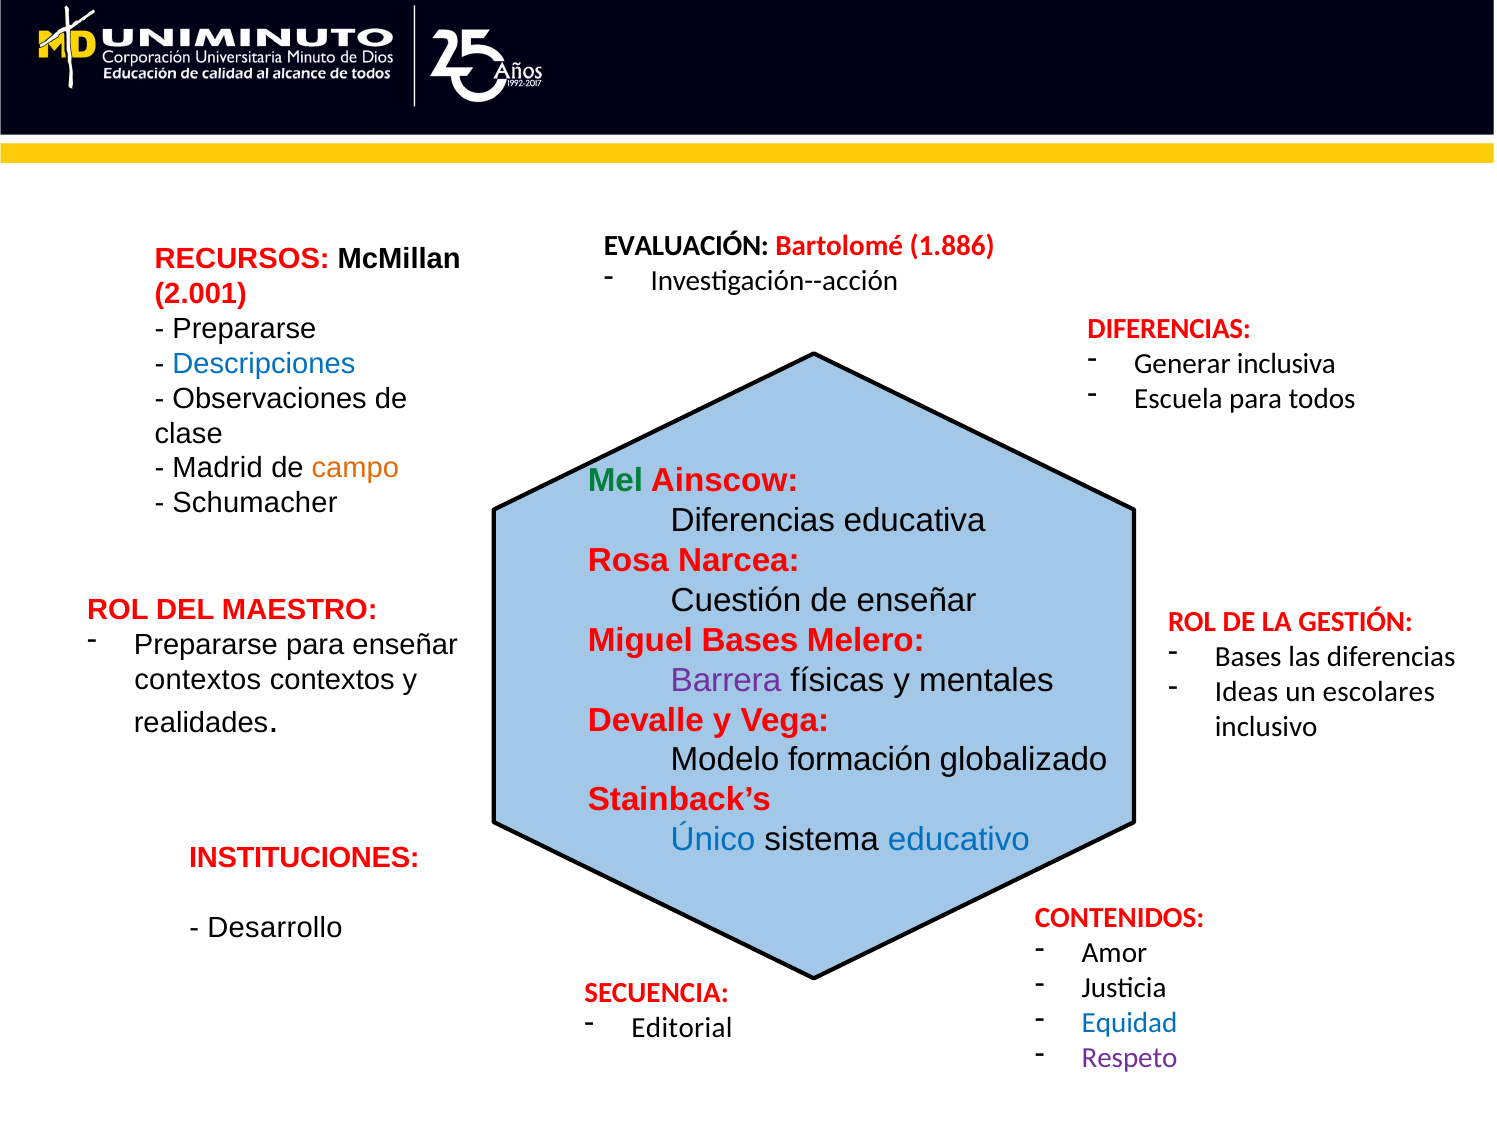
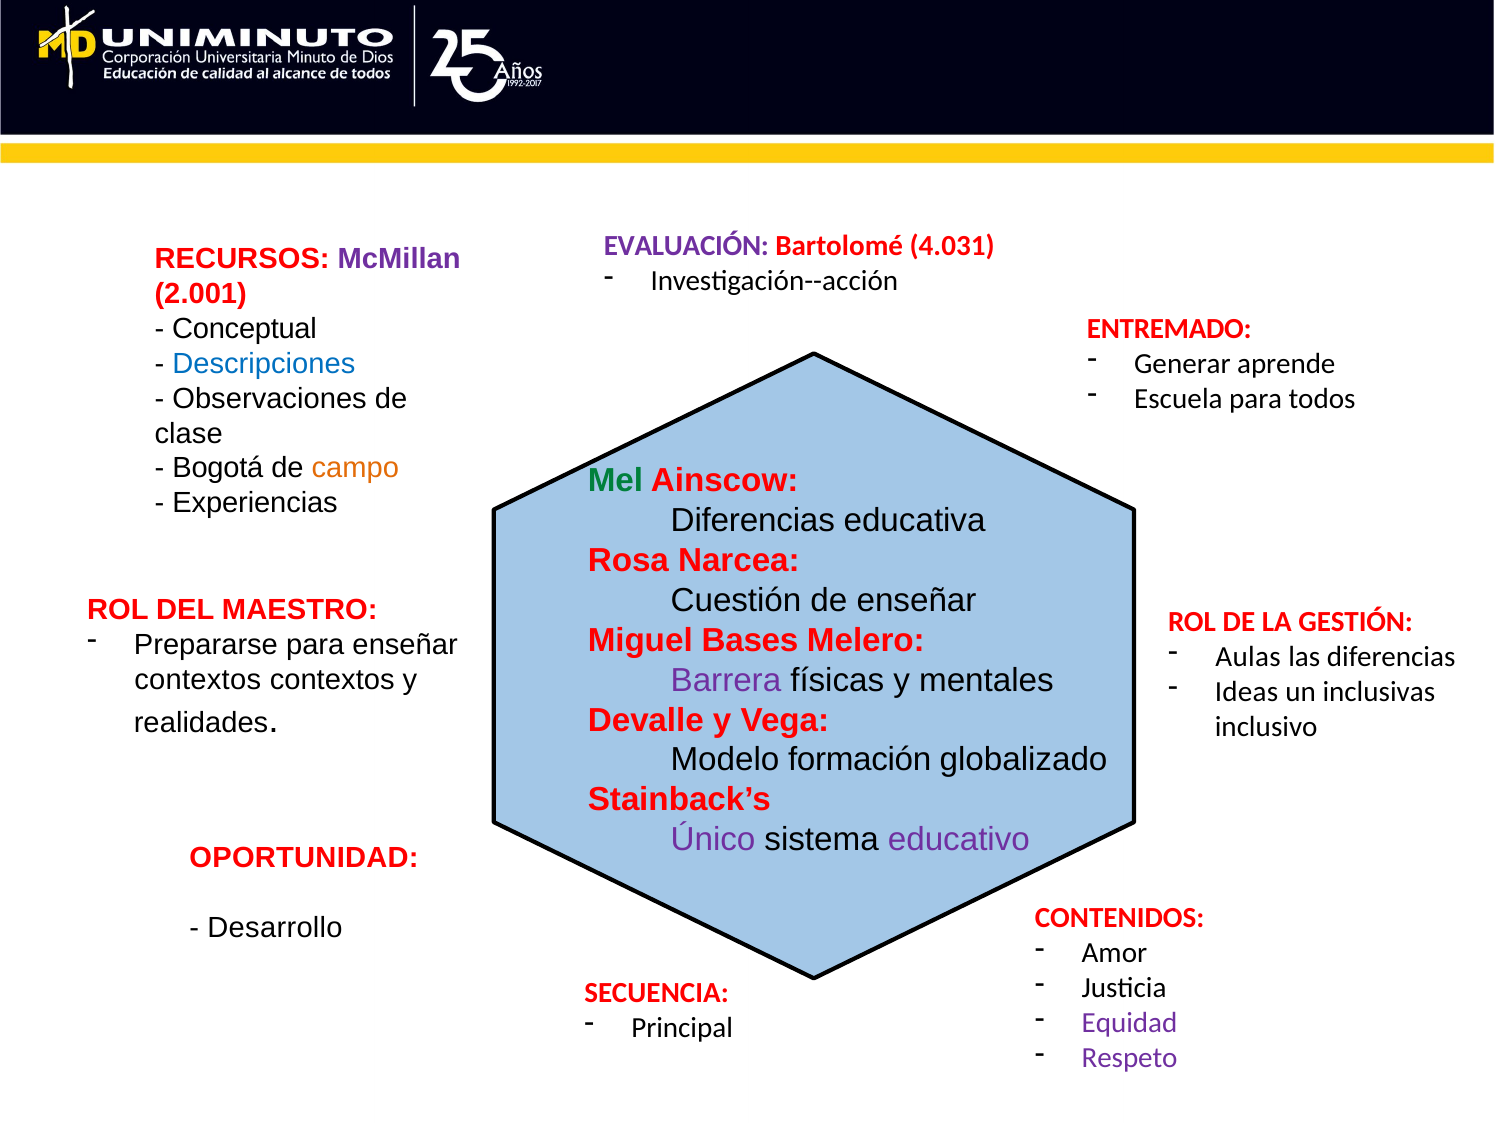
EVALUACIÓN colour: black -> purple
1.886: 1.886 -> 4.031
McMillan colour: black -> purple
Prepararse at (244, 328): Prepararse -> Conceptual
DIFERENCIAS at (1169, 329): DIFERENCIAS -> ENTREMADO
inclusiva: inclusiva -> aprende
Madrid: Madrid -> Bogotá
Schumacher: Schumacher -> Experiencias
Bases at (1248, 657): Bases -> Aulas
escolares: escolares -> inclusivas
Único colour: blue -> purple
educativo colour: blue -> purple
INSTITUCIONES: INSTITUCIONES -> OPORTUNIDAD
Equidad colour: blue -> purple
Editorial: Editorial -> Principal
